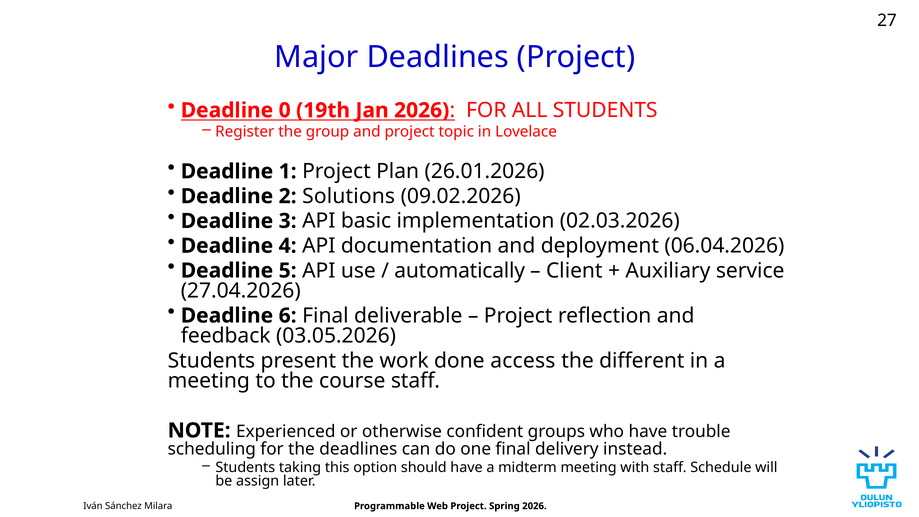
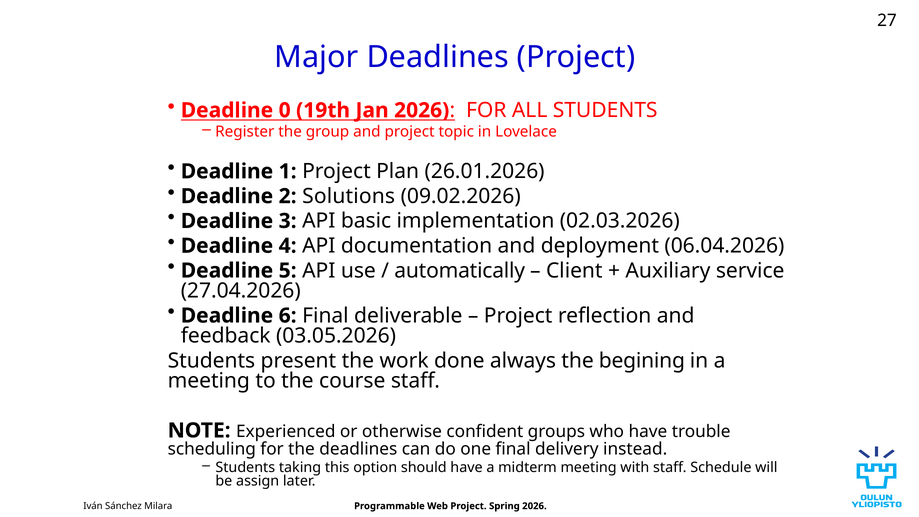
access: access -> always
different: different -> begining
